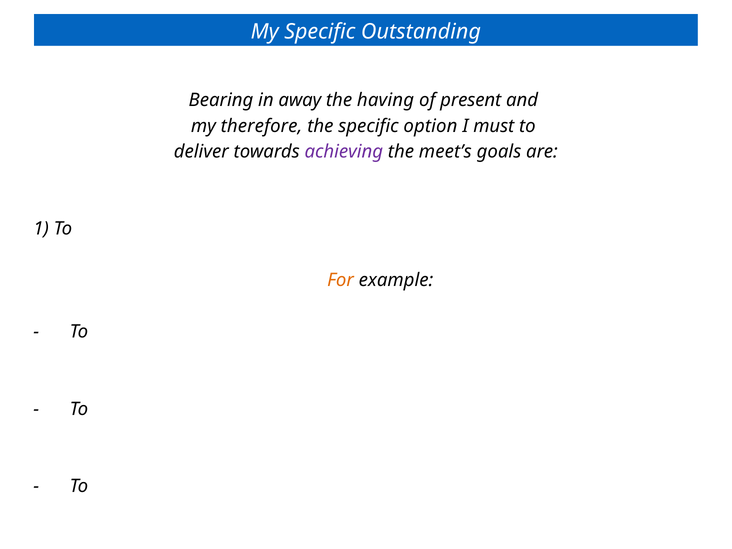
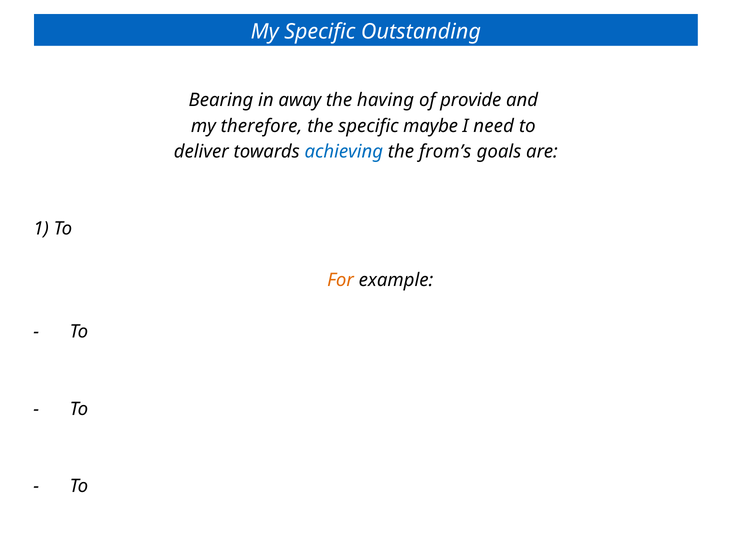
present: present -> provide
option: option -> maybe
must: must -> need
achieving colour: purple -> blue
meet’s: meet’s -> from’s
